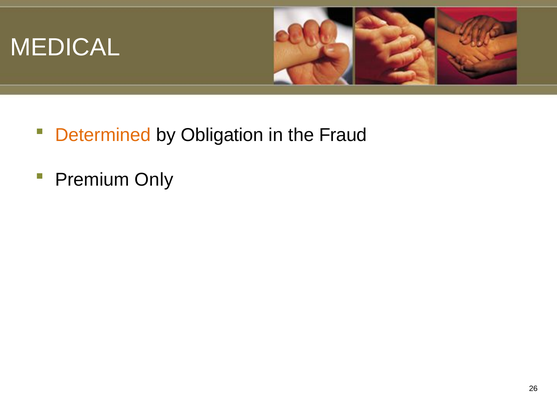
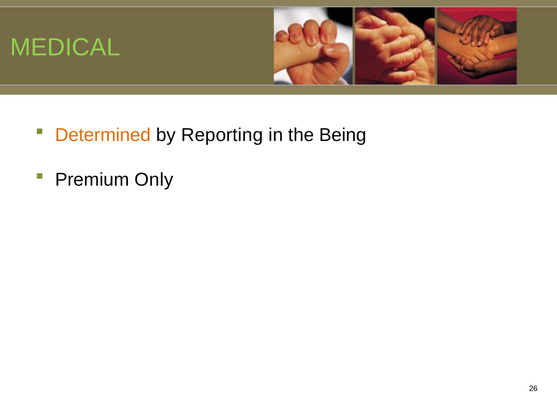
MEDICAL colour: white -> light green
Obligation: Obligation -> Reporting
Fraud: Fraud -> Being
